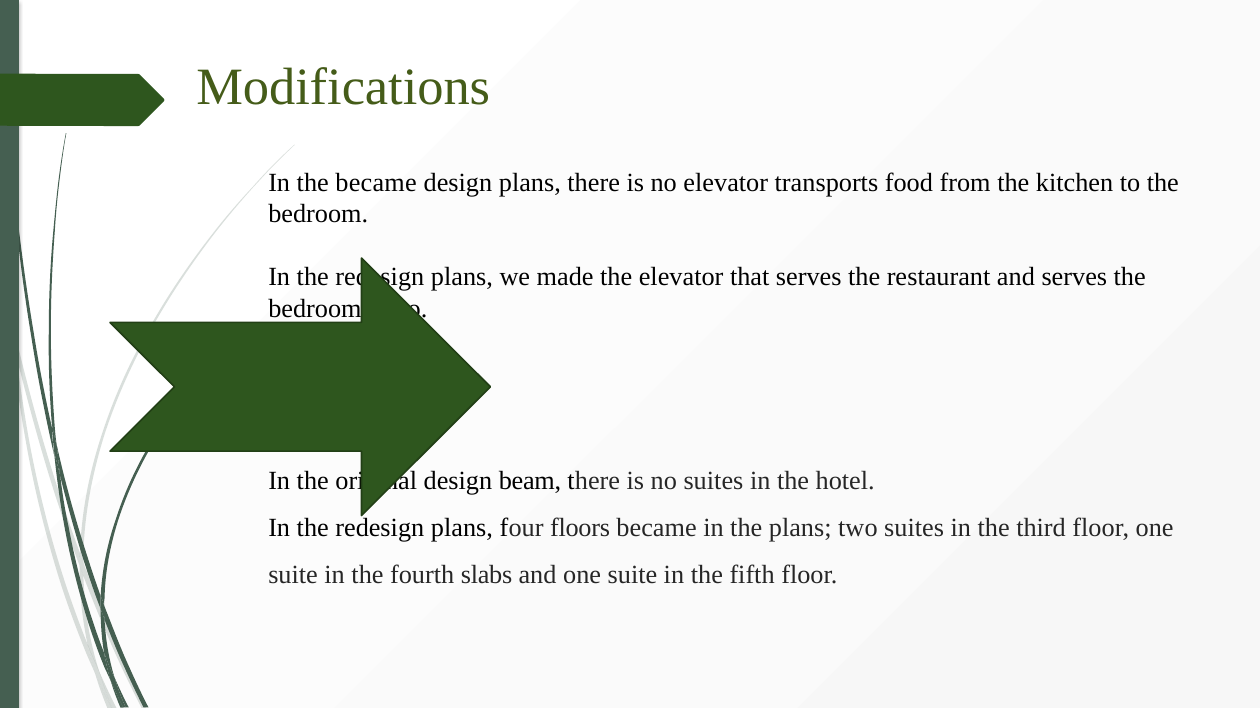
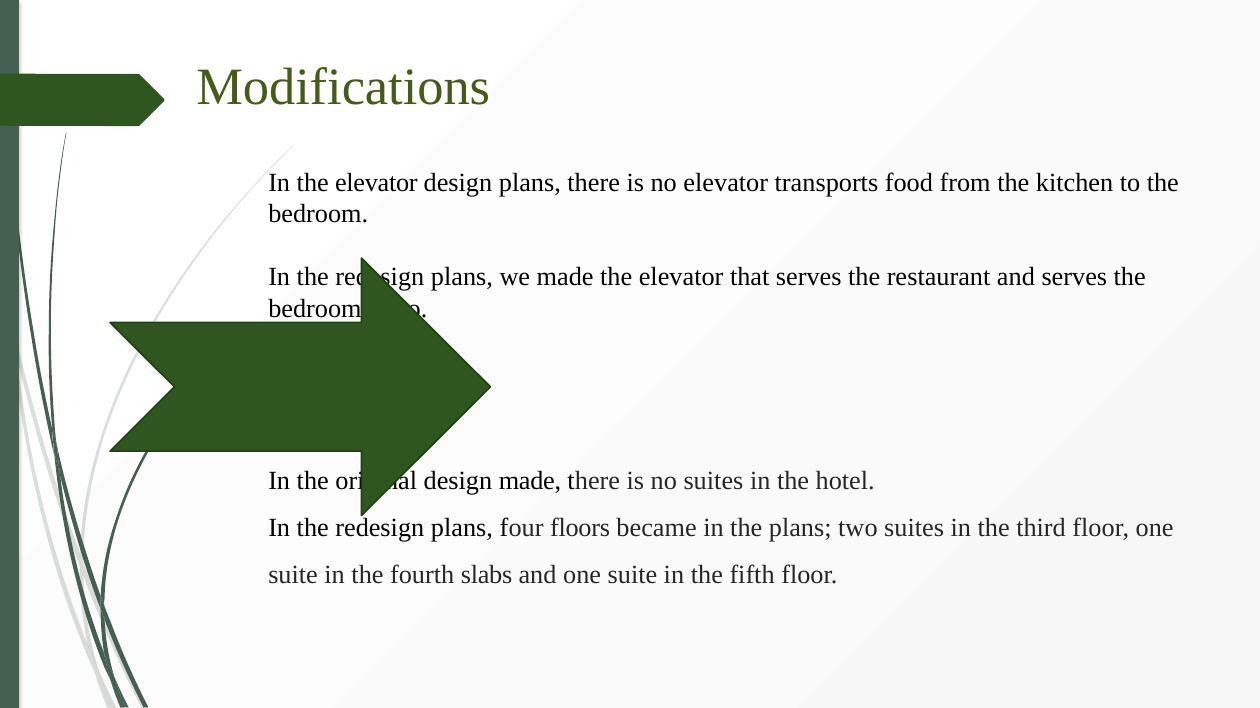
In the became: became -> elevator
beam at (530, 481): beam -> made
